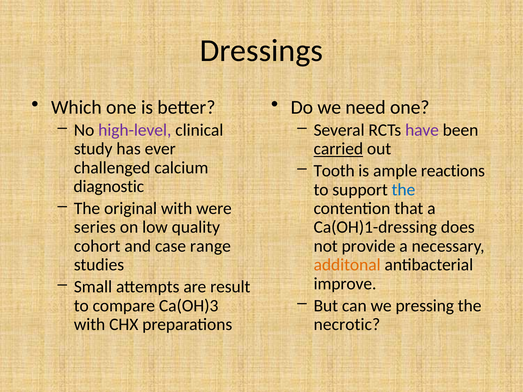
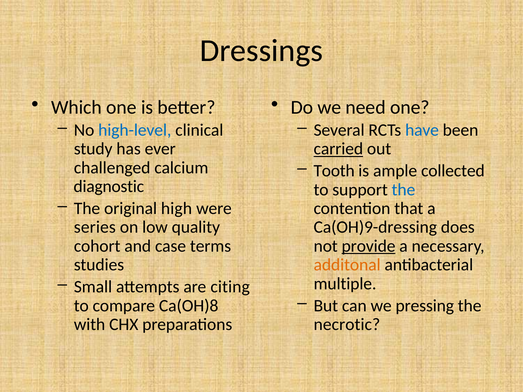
high-level colour: purple -> blue
have colour: purple -> blue
reactions: reactions -> collected
original with: with -> high
Ca(OH)1-dressing: Ca(OH)1-dressing -> Ca(OH)9-dressing
range: range -> terms
provide underline: none -> present
result: result -> citing
improve: improve -> multiple
Ca(OH)3: Ca(OH)3 -> Ca(OH)8
